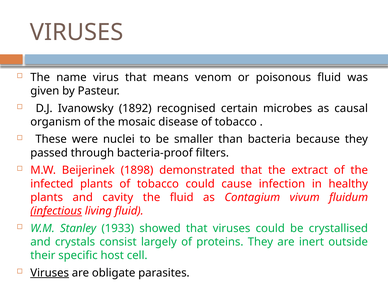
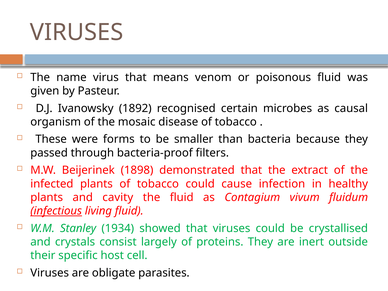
nuclei: nuclei -> forms
1933: 1933 -> 1934
Viruses at (50, 273) underline: present -> none
